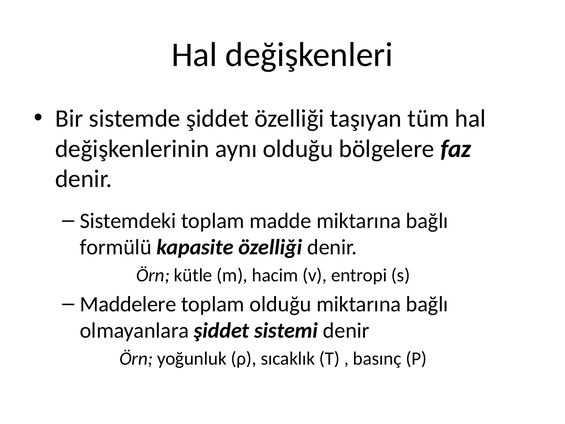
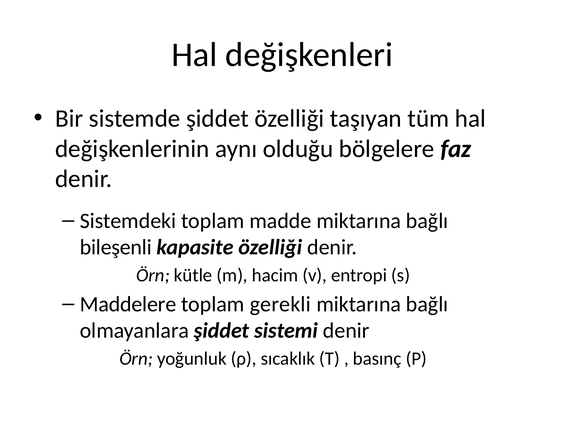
formülü: formülü -> bileşenli
toplam olduğu: olduğu -> gerekli
